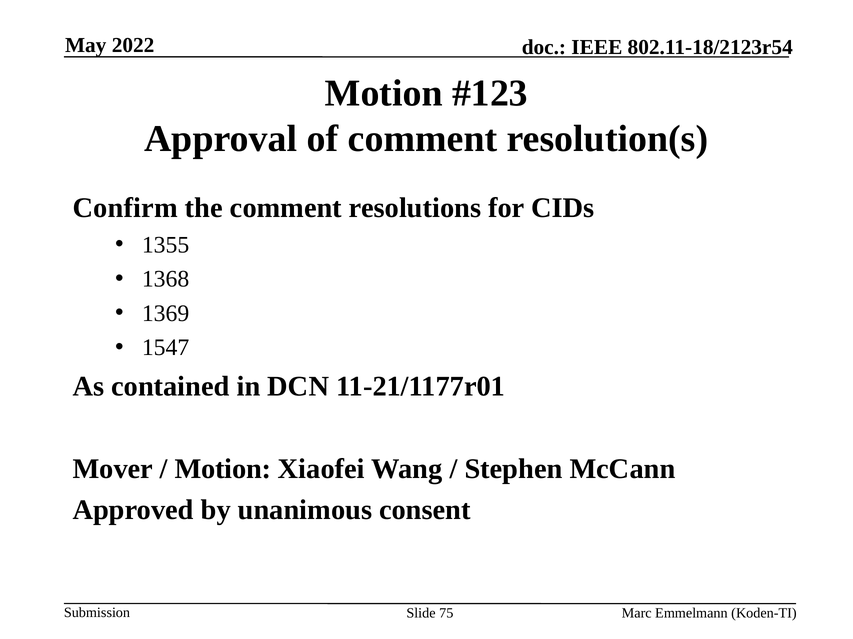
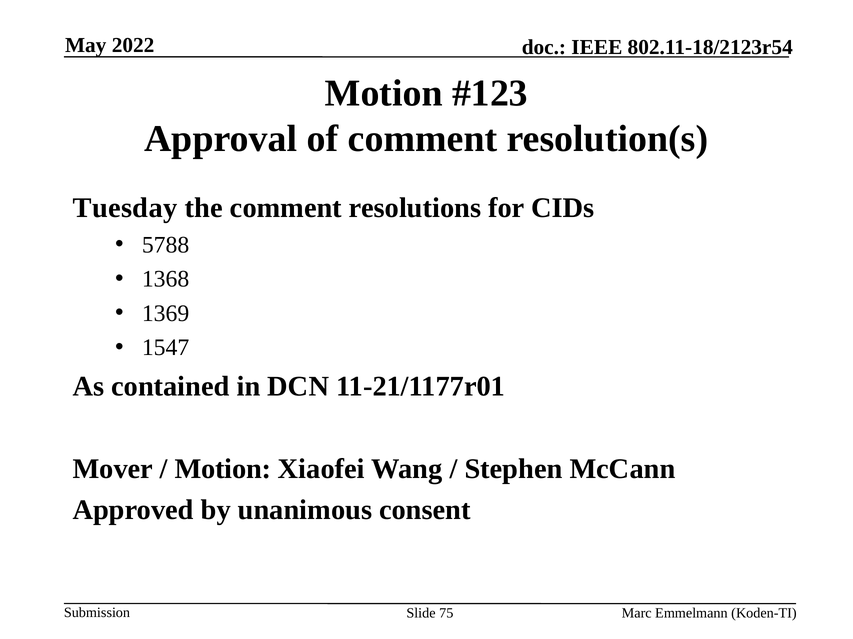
Confirm: Confirm -> Tuesday
1355: 1355 -> 5788
